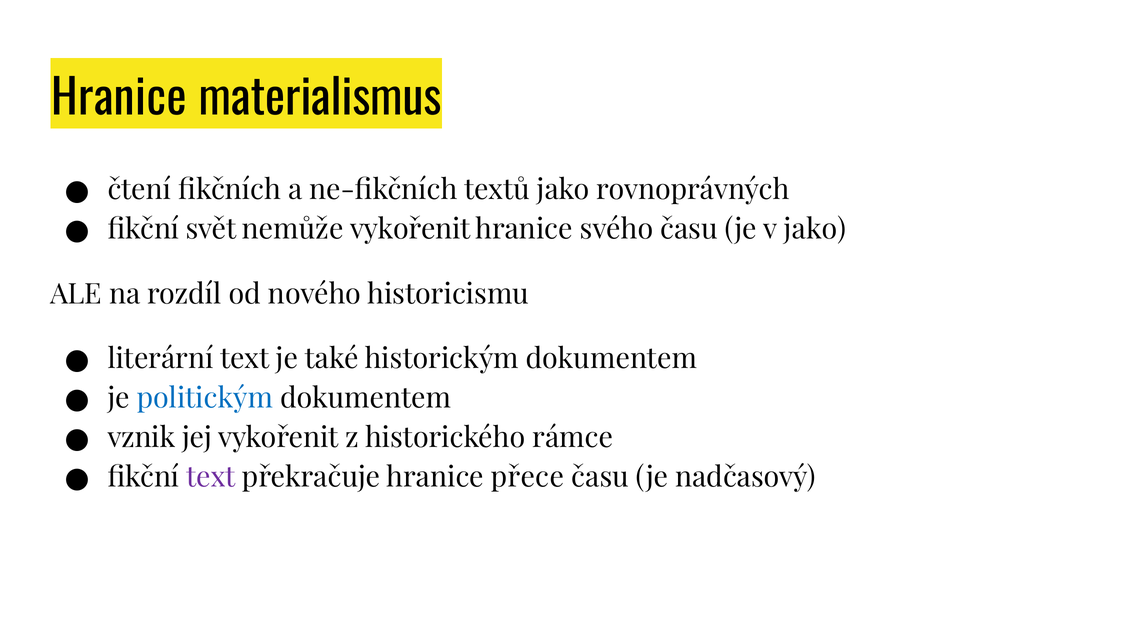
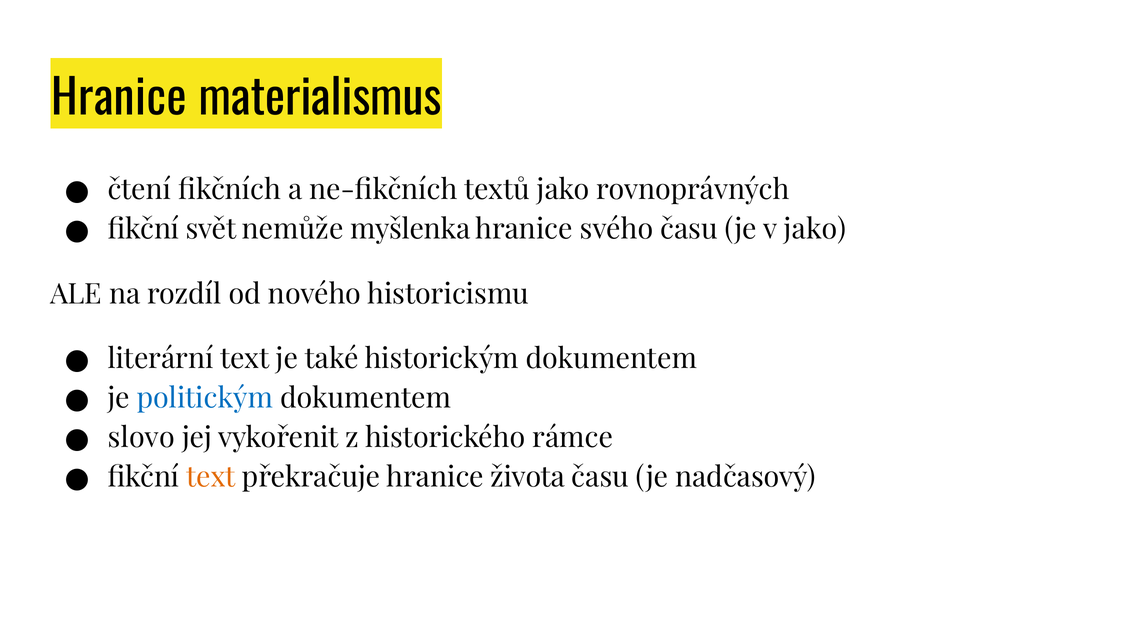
nemůže vykořenit: vykořenit -> myšlenka
vznik: vznik -> slovo
text at (211, 477) colour: purple -> orange
přece: přece -> života
